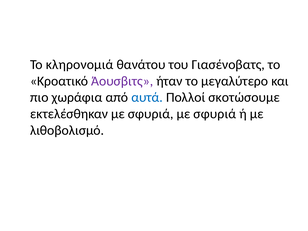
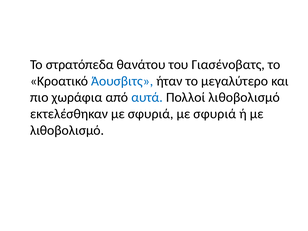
κληρονομιά: κληρονομιά -> στρατόπεδα
Άουσβιτς colour: purple -> blue
Πολλοί σκοτώσουμε: σκοτώσουμε -> λιθοβολισμό
